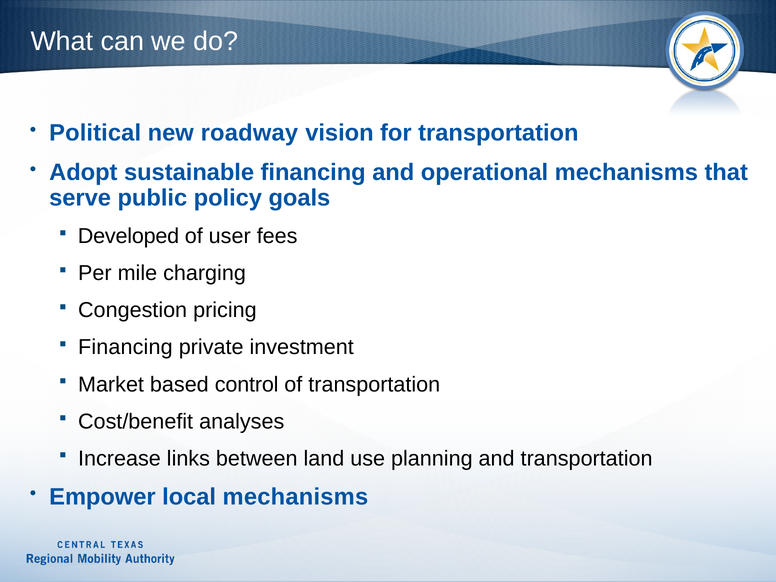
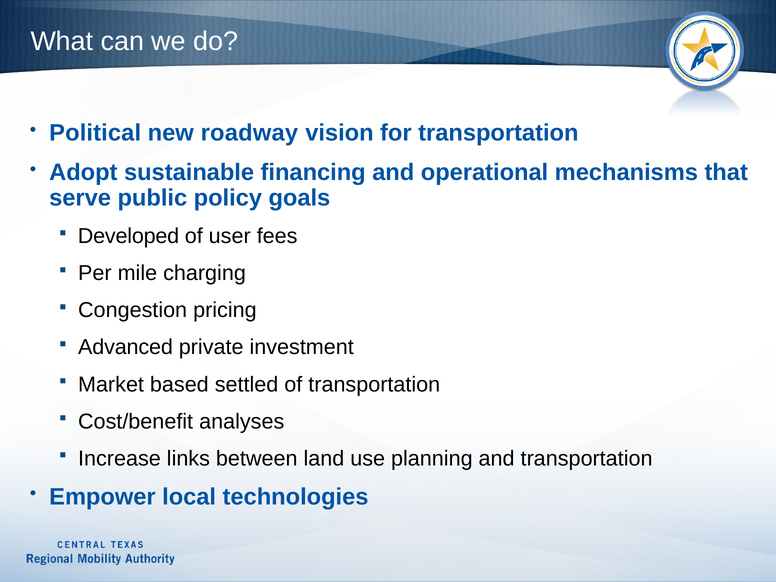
Financing at (125, 347): Financing -> Advanced
control: control -> settled
local mechanisms: mechanisms -> technologies
